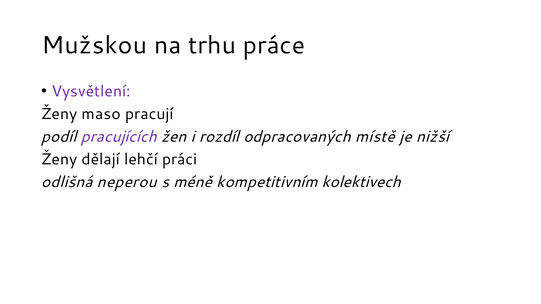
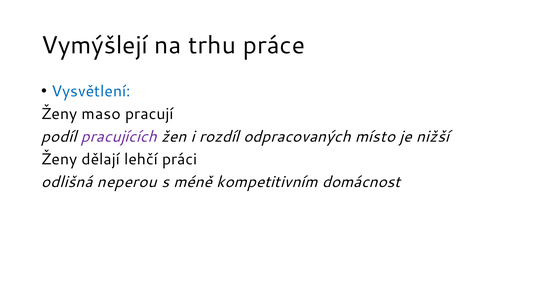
Mužskou: Mužskou -> Vymýšlejí
Vysvětlení colour: purple -> blue
místě: místě -> místo
kolektivech: kolektivech -> domácnost
